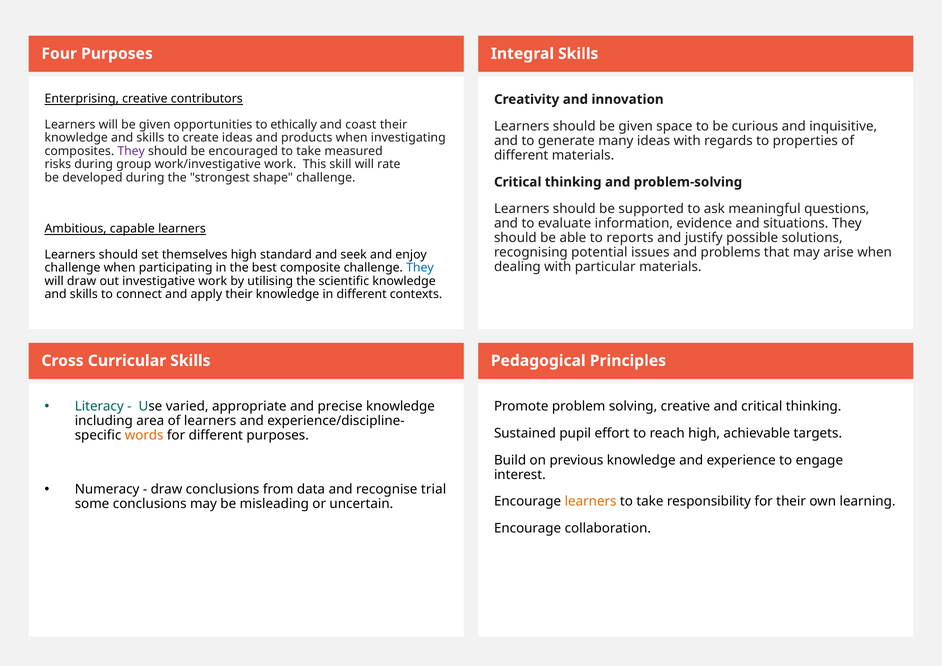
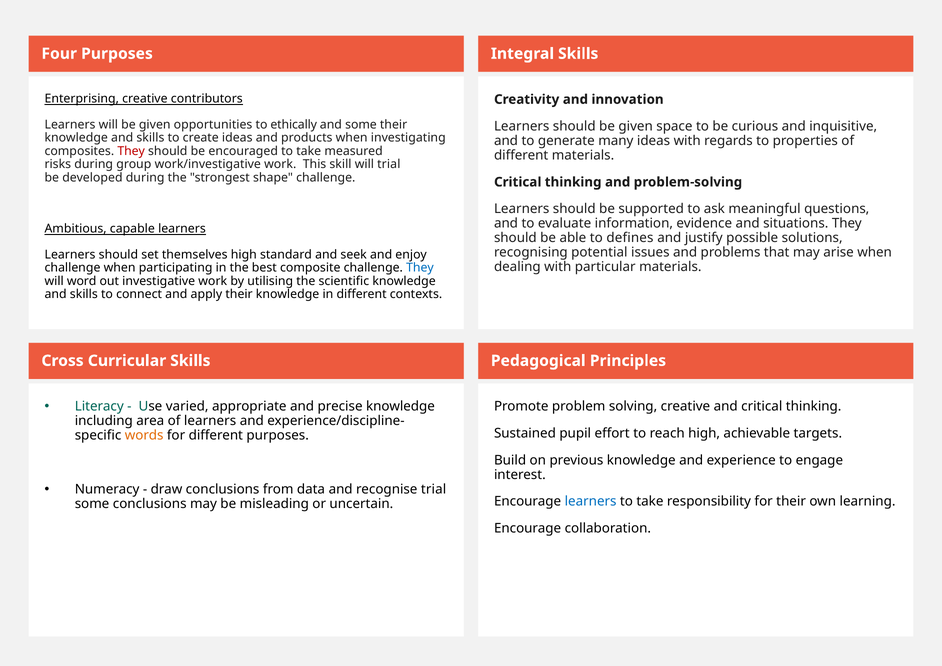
and coast: coast -> some
They at (131, 151) colour: purple -> red
will rate: rate -> trial
reports: reports -> defines
will draw: draw -> word
learners at (591, 502) colour: orange -> blue
